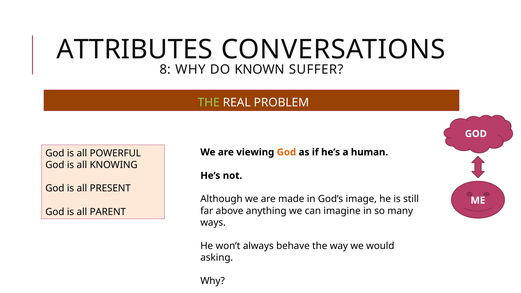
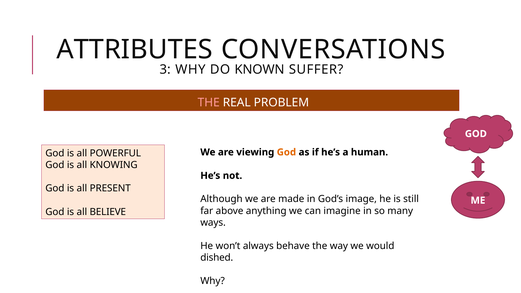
8: 8 -> 3
THE at (209, 103) colour: light green -> pink
PARENT: PARENT -> BELIEVE
asking: asking -> dished
